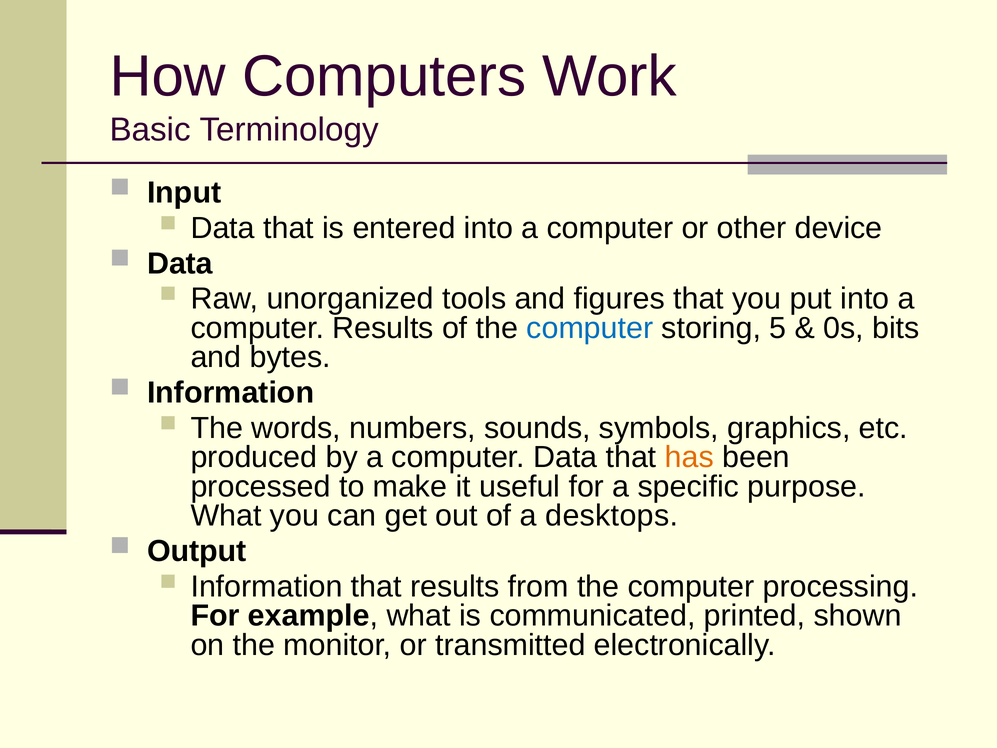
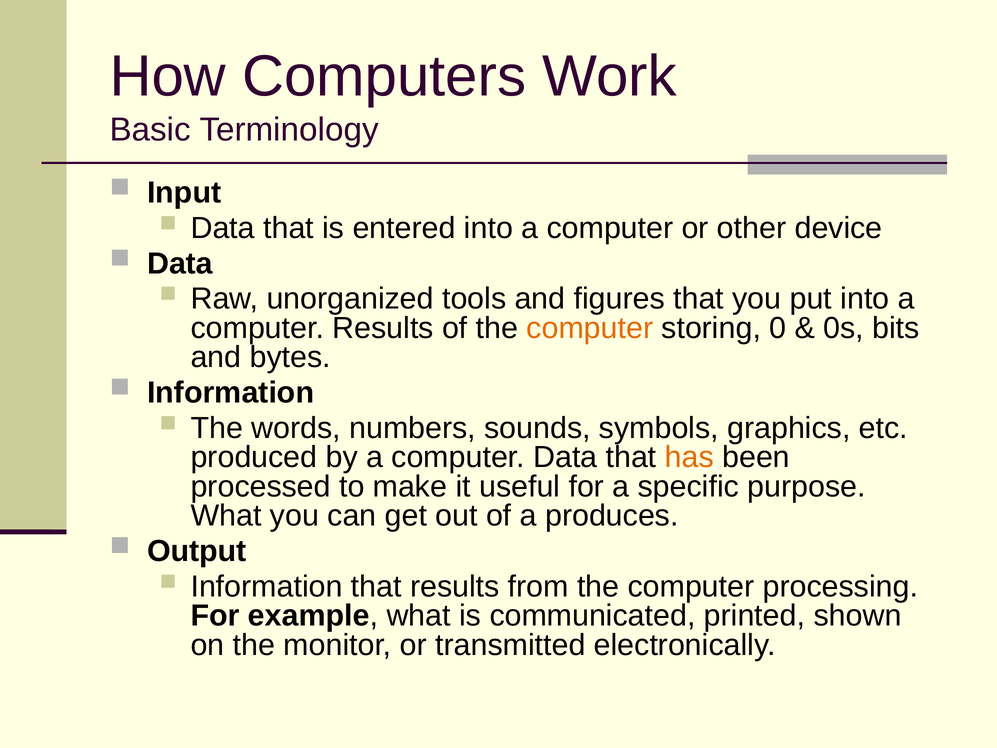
computer at (590, 328) colour: blue -> orange
5: 5 -> 0
desktops: desktops -> produces
